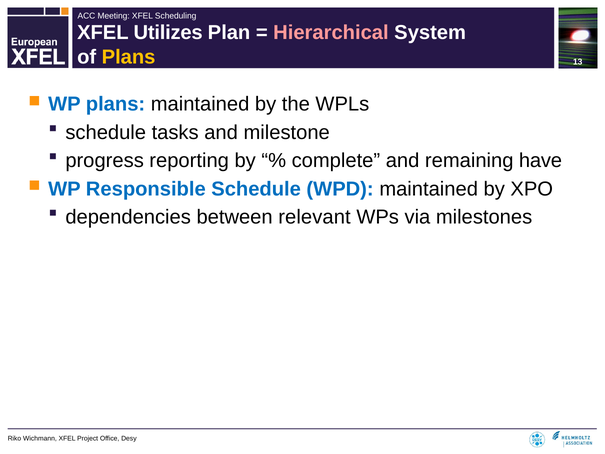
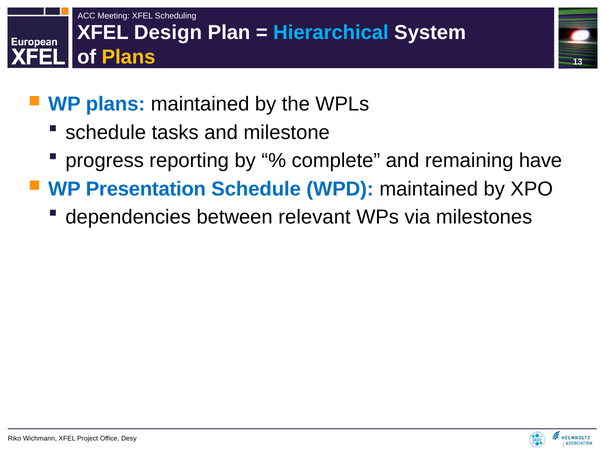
Utilizes: Utilizes -> Design
Hierarchical colour: pink -> light blue
Responsible: Responsible -> Presentation
